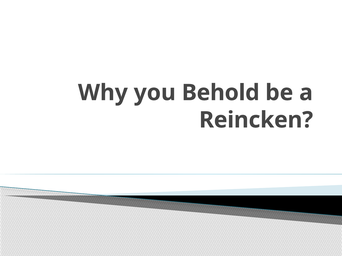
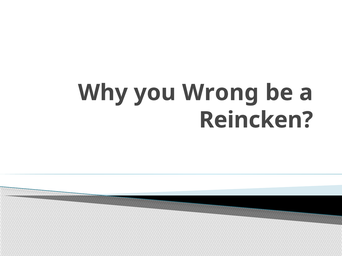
Behold: Behold -> Wrong
